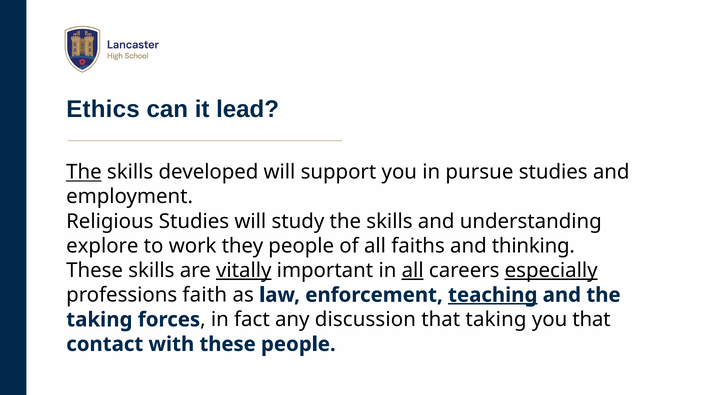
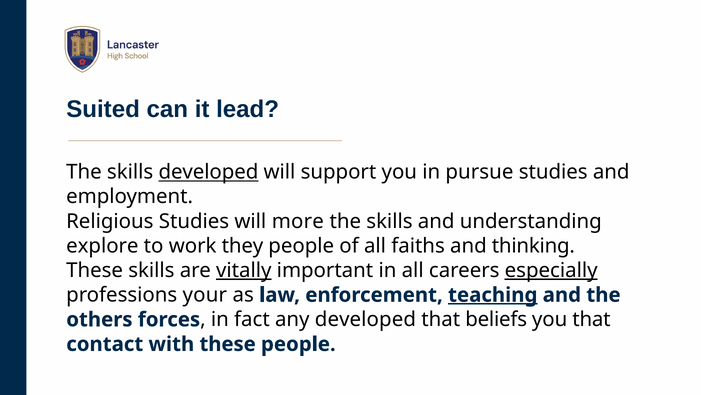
Ethics: Ethics -> Suited
The at (84, 172) underline: present -> none
developed at (208, 172) underline: none -> present
study: study -> more
all at (413, 270) underline: present -> none
faith: faith -> your
taking at (99, 319): taking -> others
any discussion: discussion -> developed
that taking: taking -> beliefs
